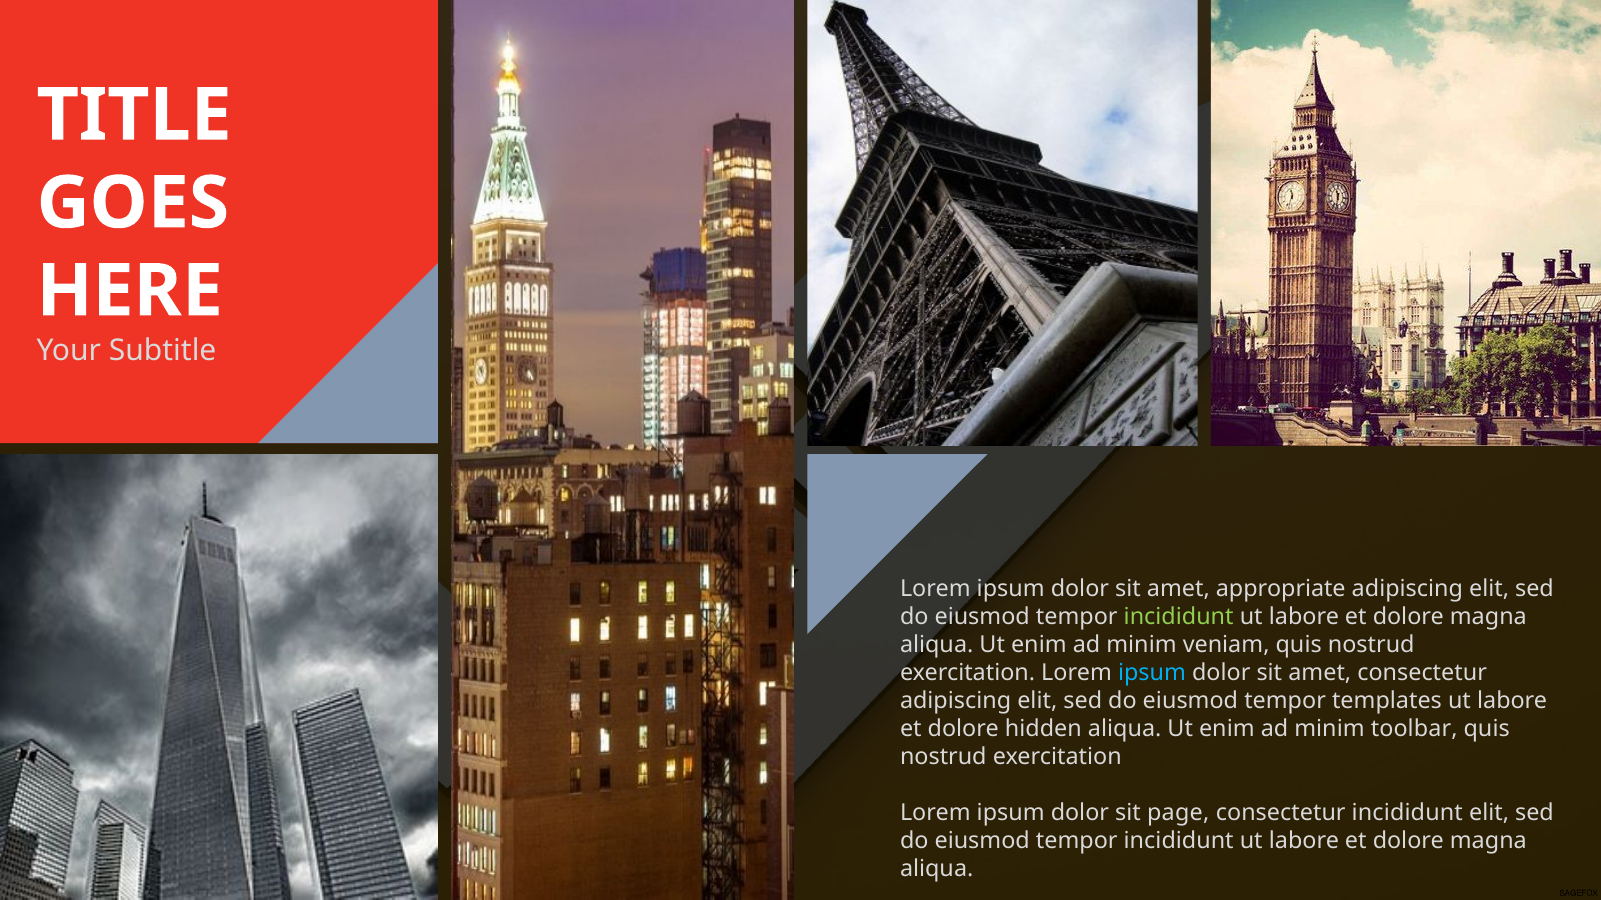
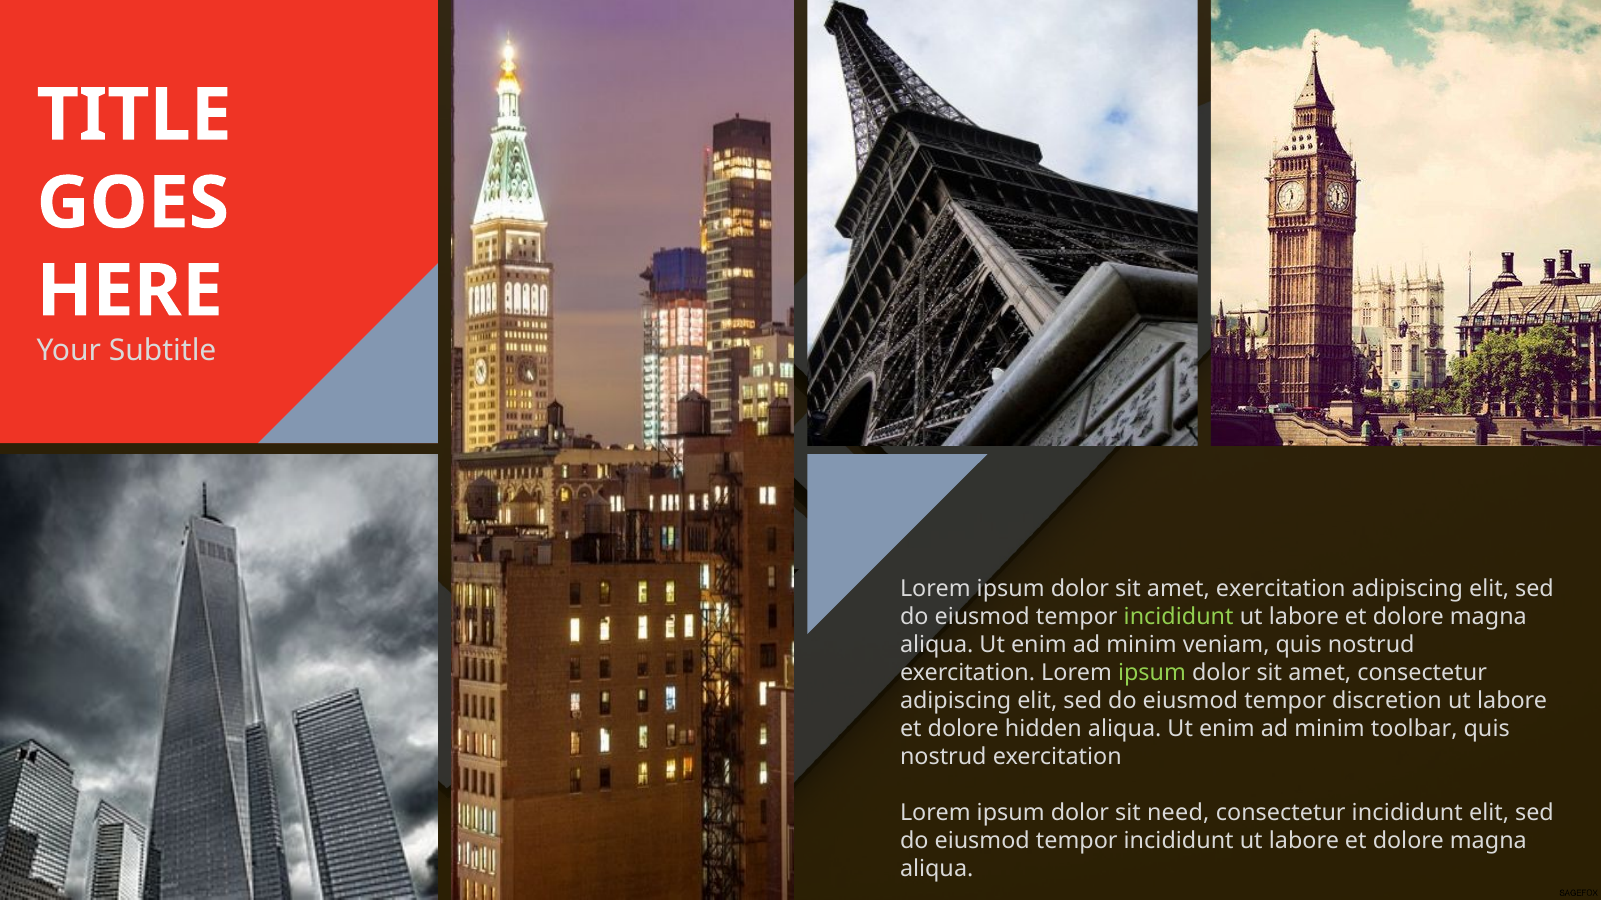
amet appropriate: appropriate -> exercitation
ipsum at (1152, 673) colour: light blue -> light green
templates: templates -> discretion
page: page -> need
